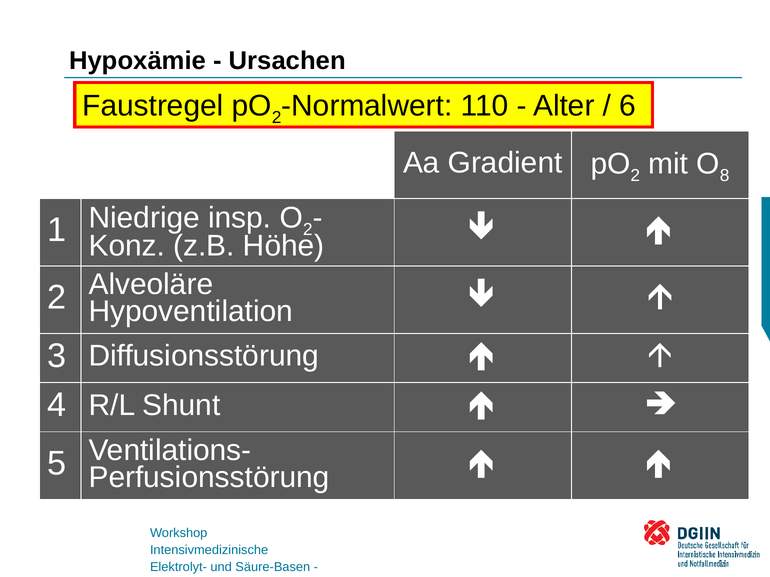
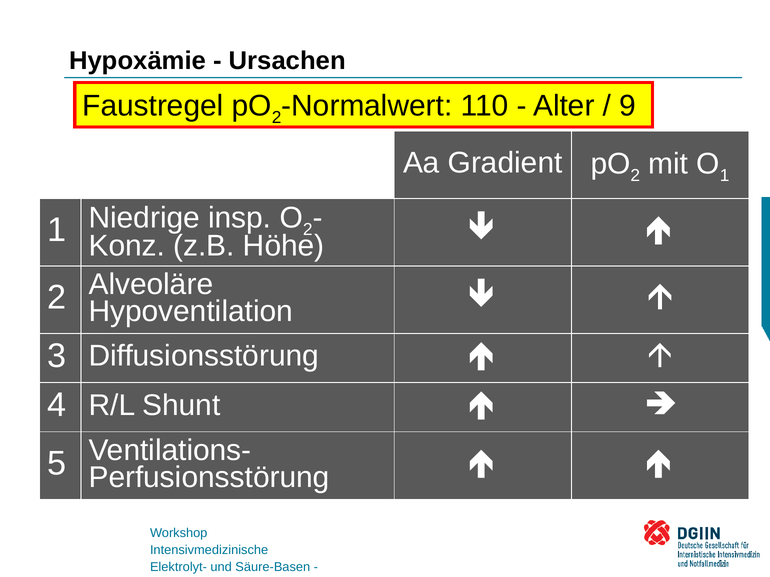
6: 6 -> 9
8 at (725, 176): 8 -> 1
